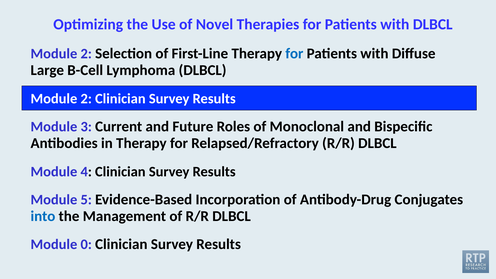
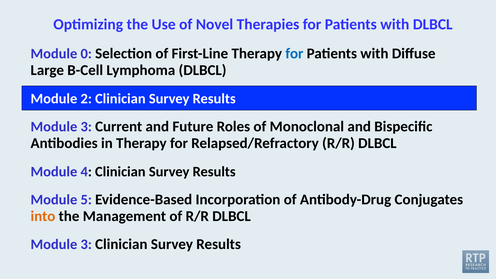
2 at (86, 54): 2 -> 0
into colour: blue -> orange
0 at (86, 245): 0 -> 3
